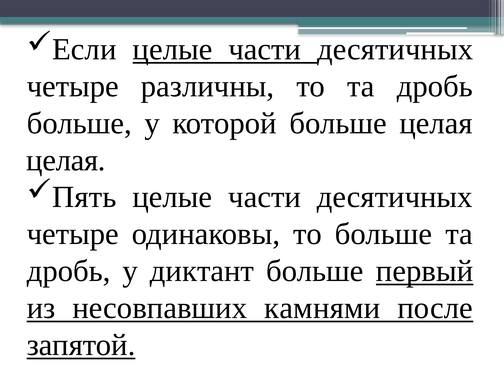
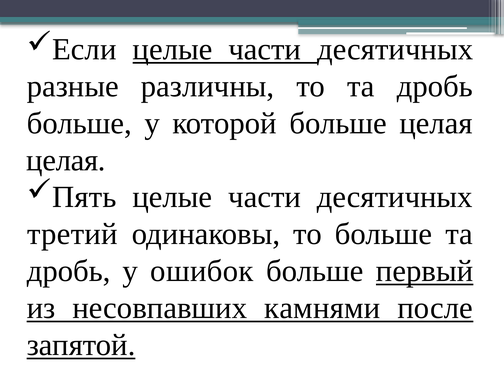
четыре at (73, 86): четыре -> разные
четыре at (73, 234): четыре -> третий
диктант: диктант -> ошибок
